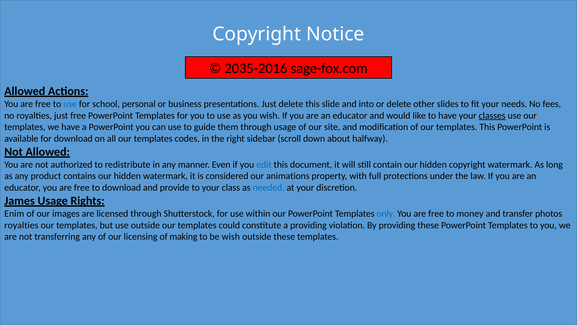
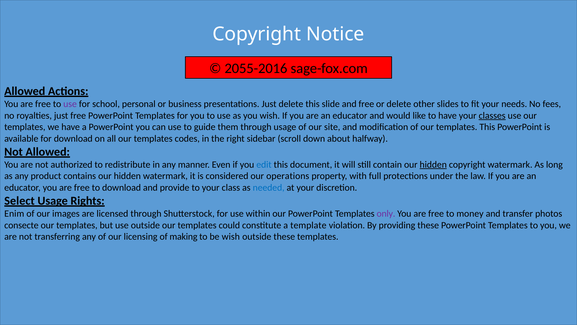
2035-2016: 2035-2016 -> 2055-2016
use at (70, 104) colour: blue -> purple
and into: into -> free
hidden at (433, 164) underline: none -> present
animations: animations -> operations
James: James -> Select
only colour: blue -> purple
royalties at (21, 225): royalties -> consecte
a providing: providing -> template
